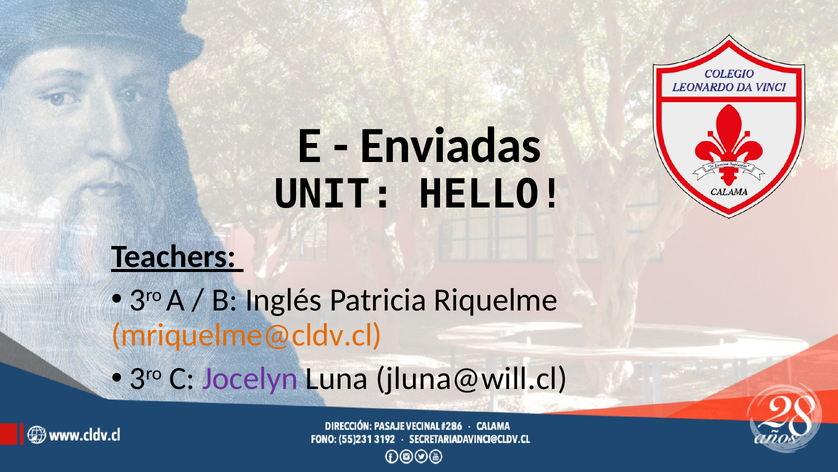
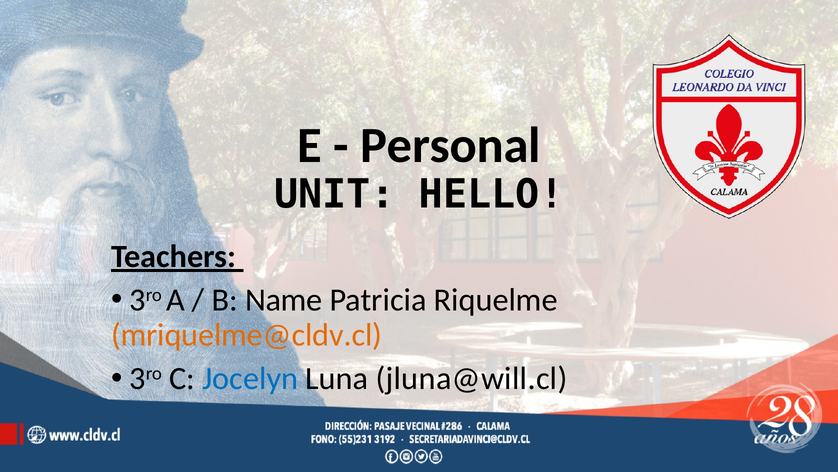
Enviadas: Enviadas -> Personal
Inglés: Inglés -> Name
Jocelyn colour: purple -> blue
